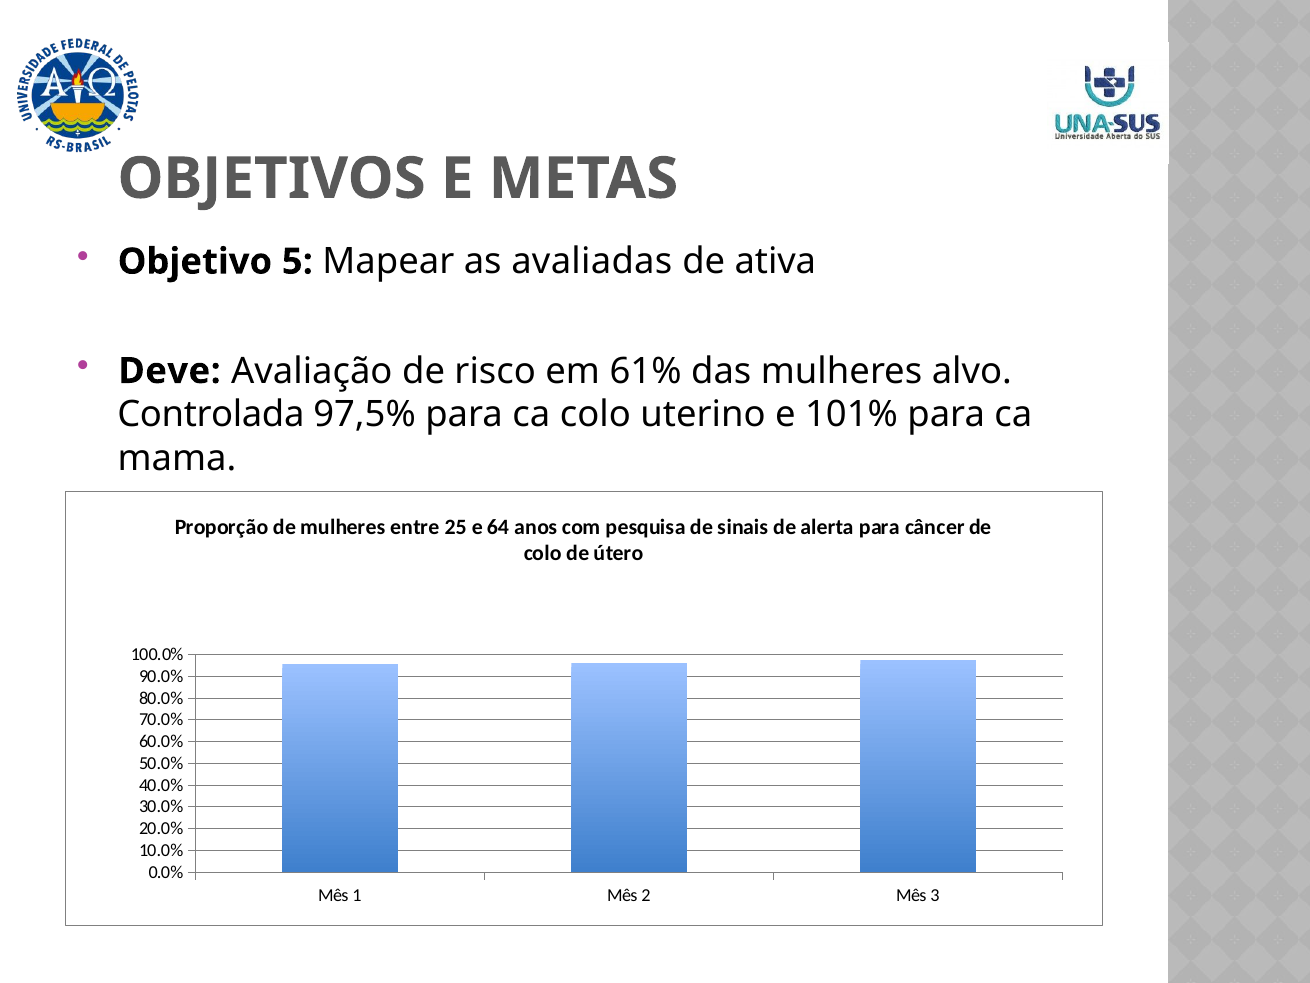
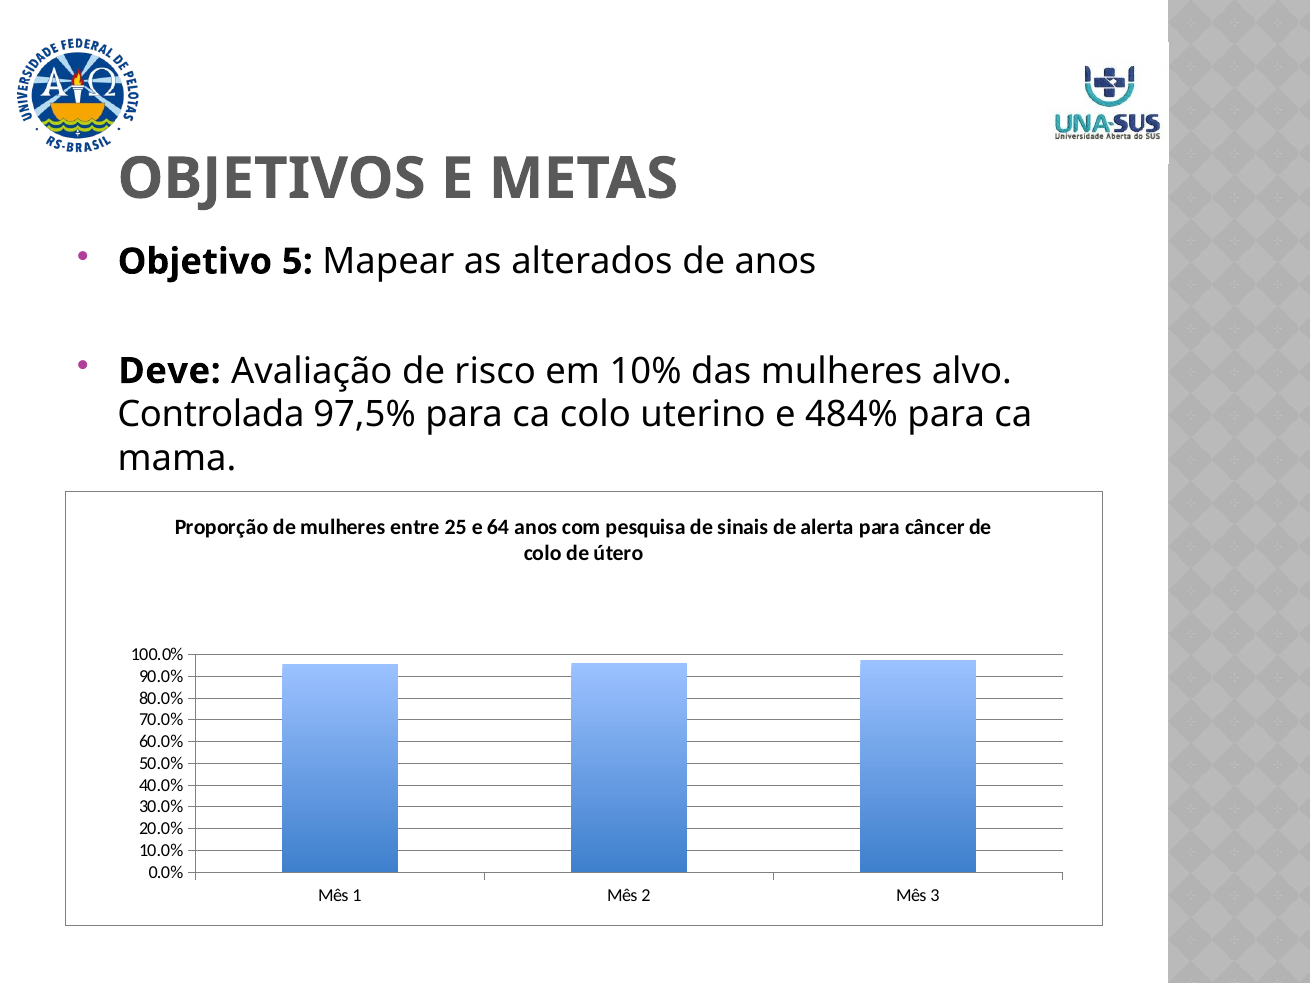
avaliadas: avaliadas -> alterados
de ativa: ativa -> anos
61%: 61% -> 10%
101%: 101% -> 484%
